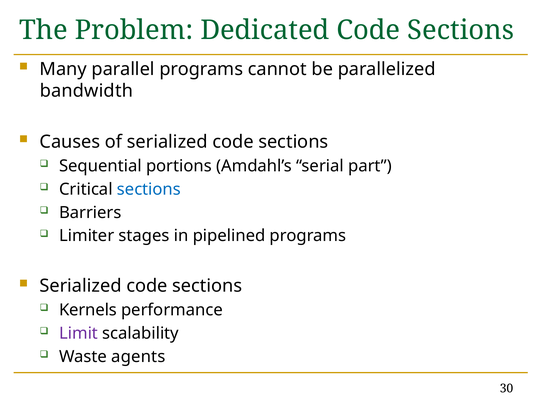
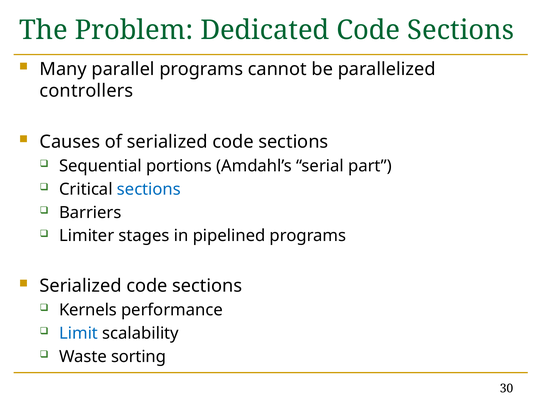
bandwidth: bandwidth -> controllers
Limit colour: purple -> blue
agents: agents -> sorting
